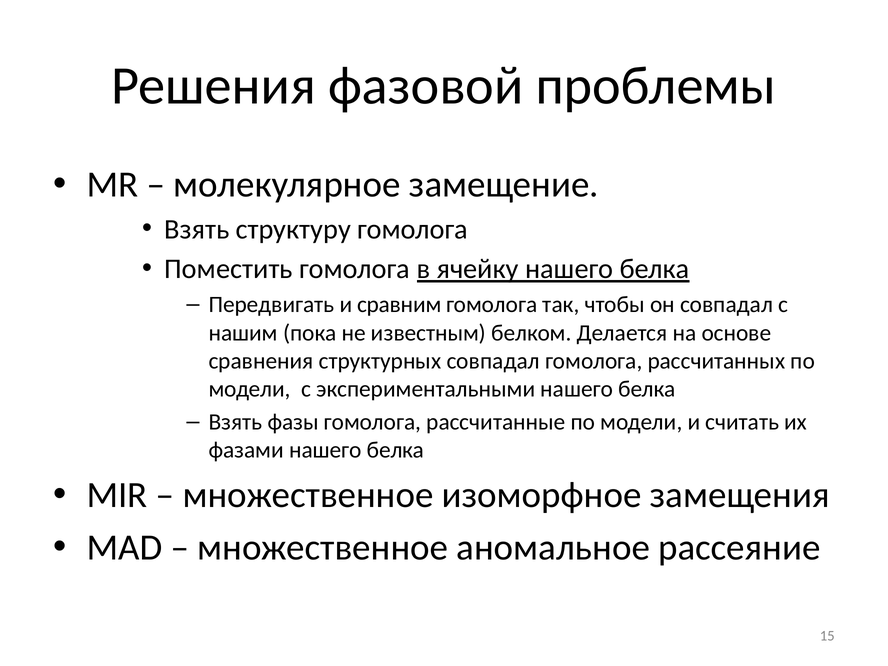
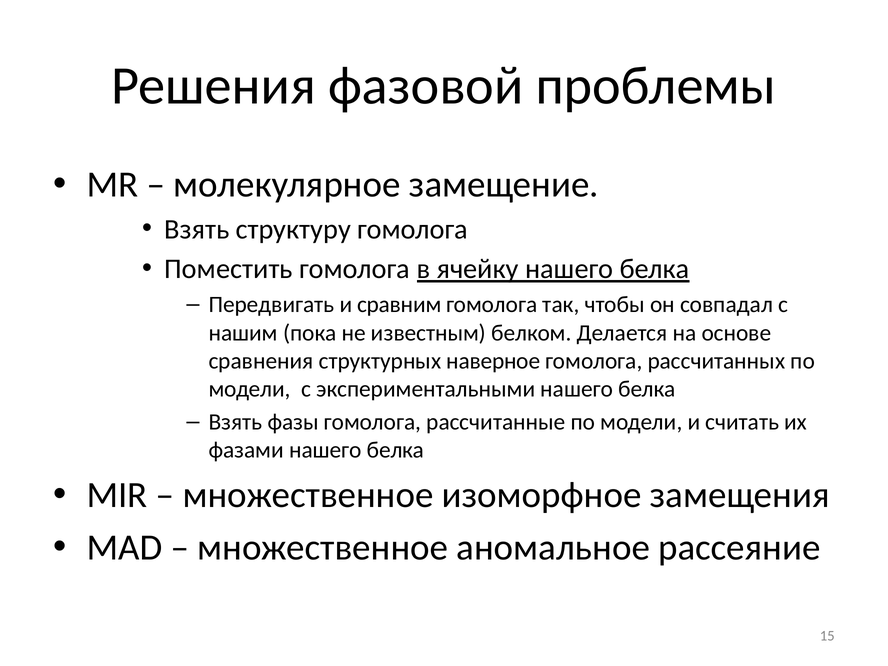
структурных совпадал: совпадал -> наверное
